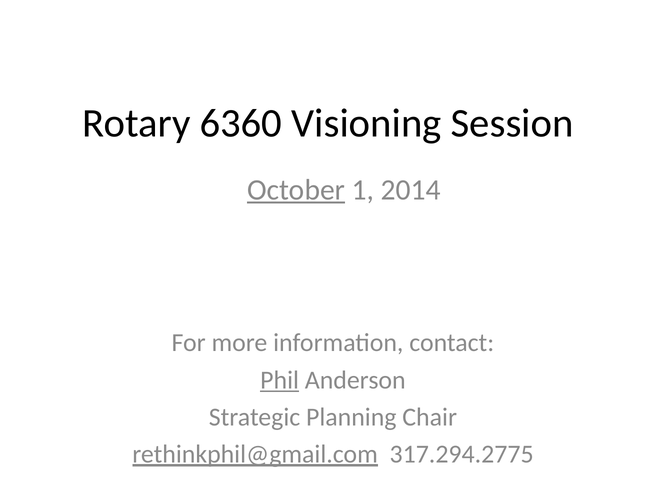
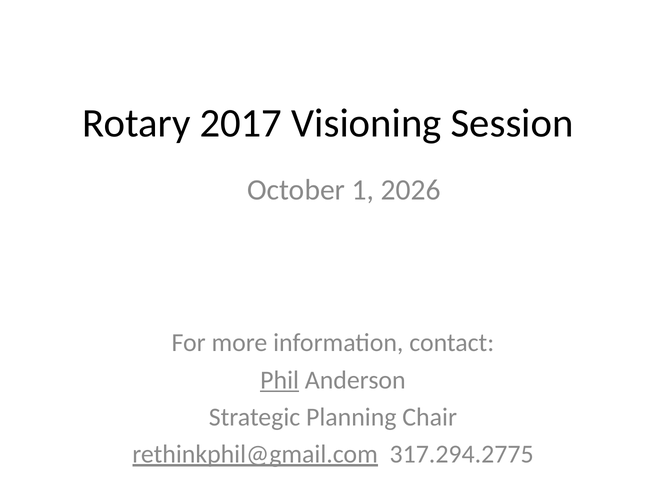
6360: 6360 -> 2017
October underline: present -> none
2014: 2014 -> 2026
